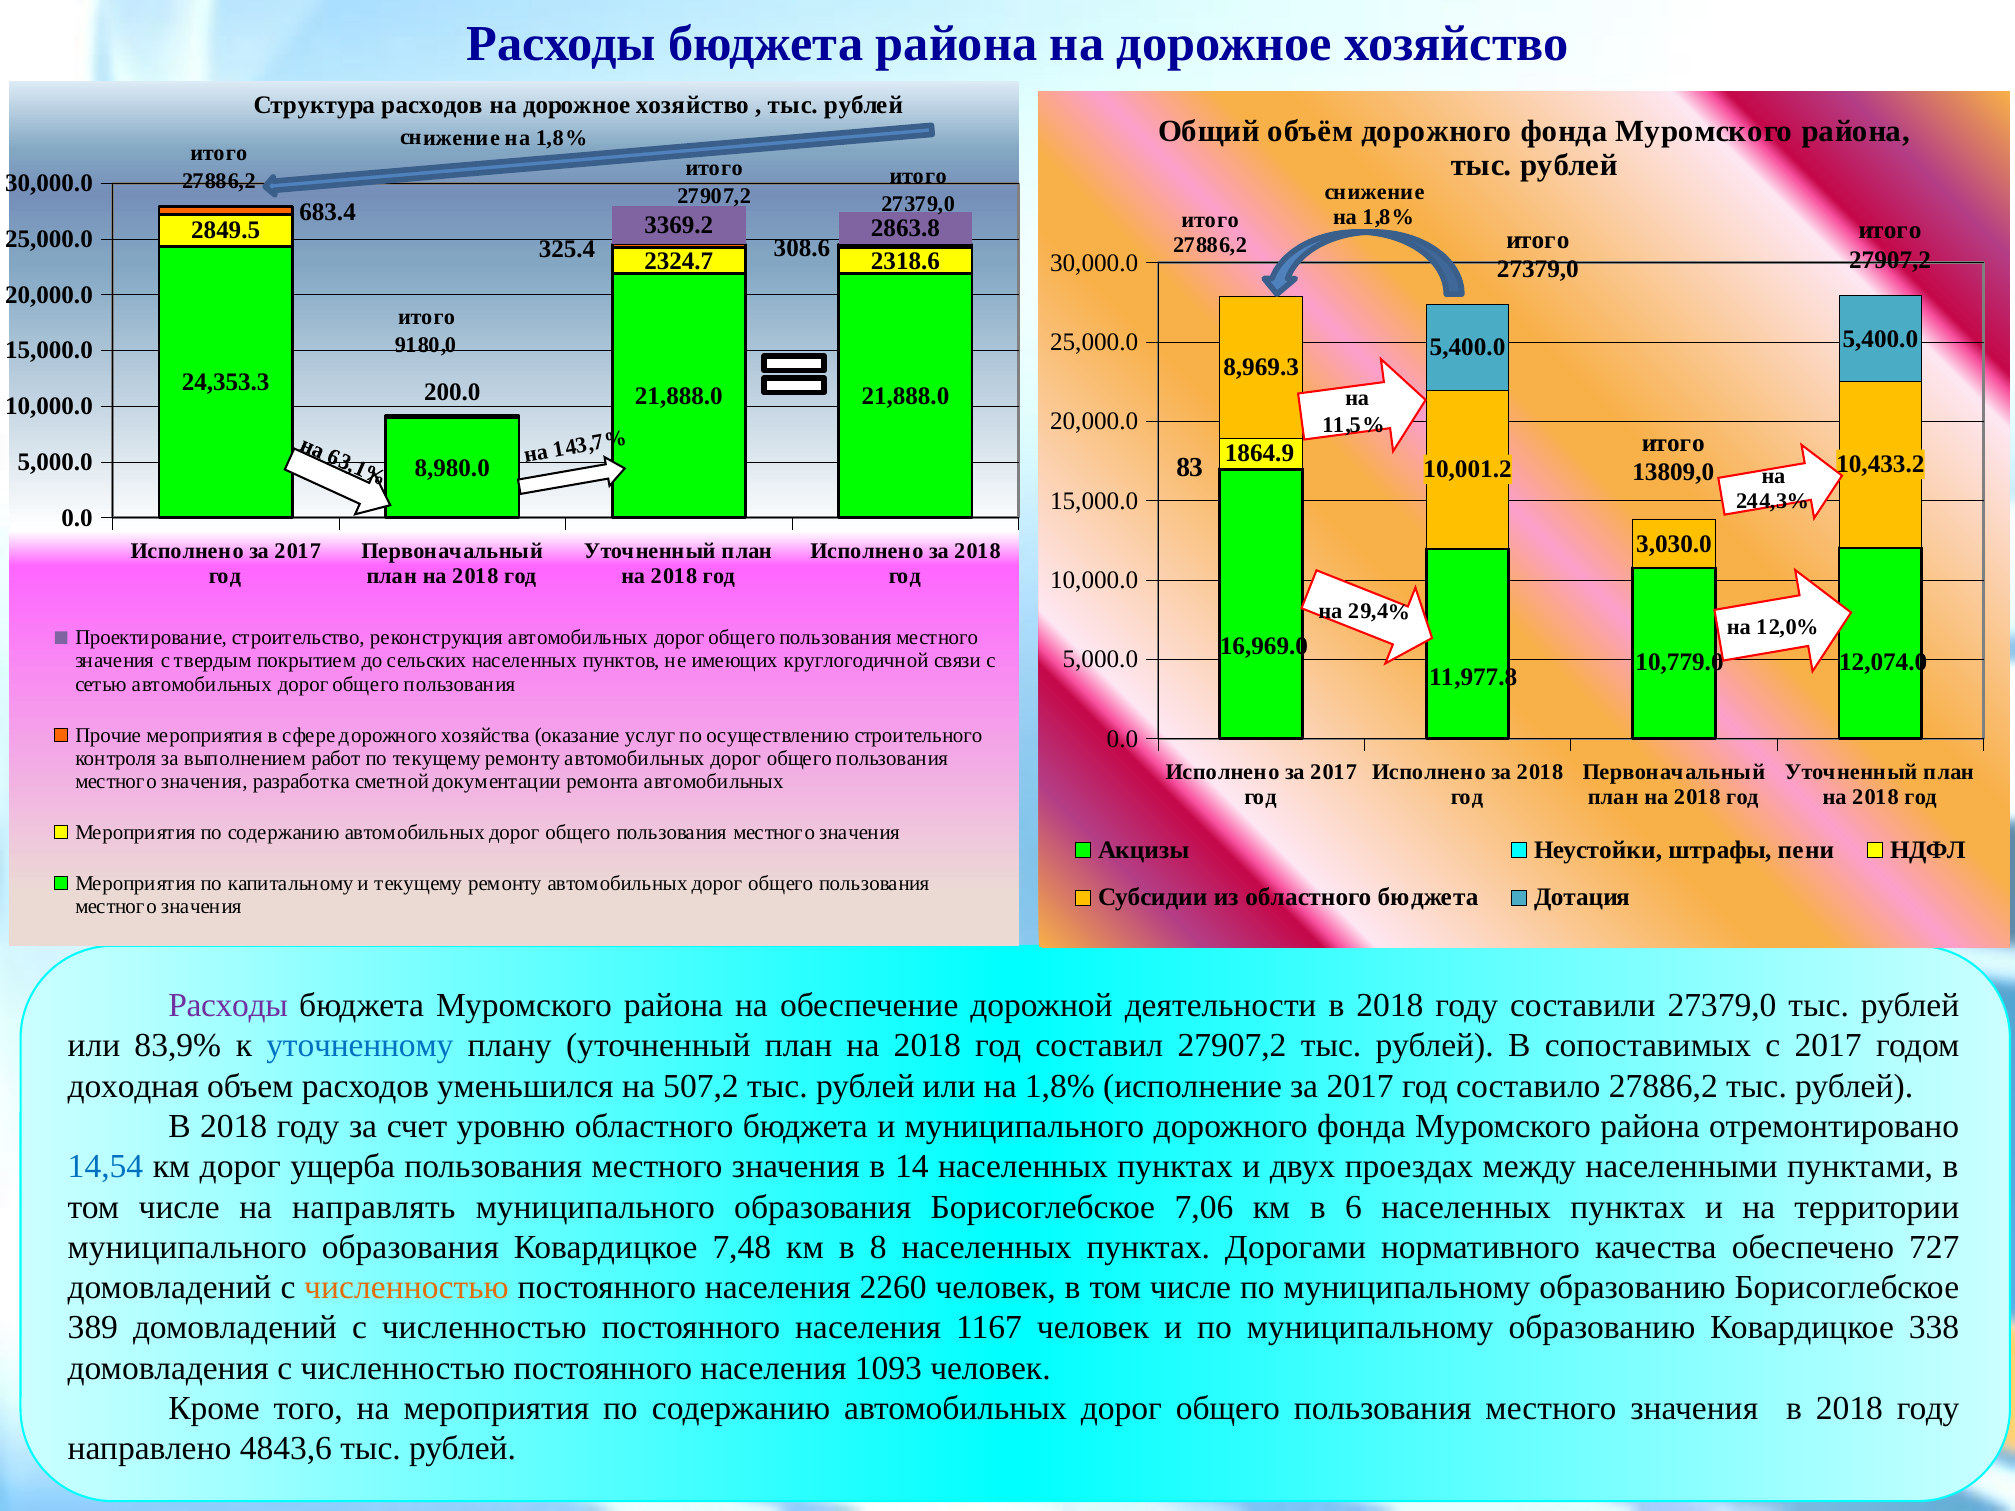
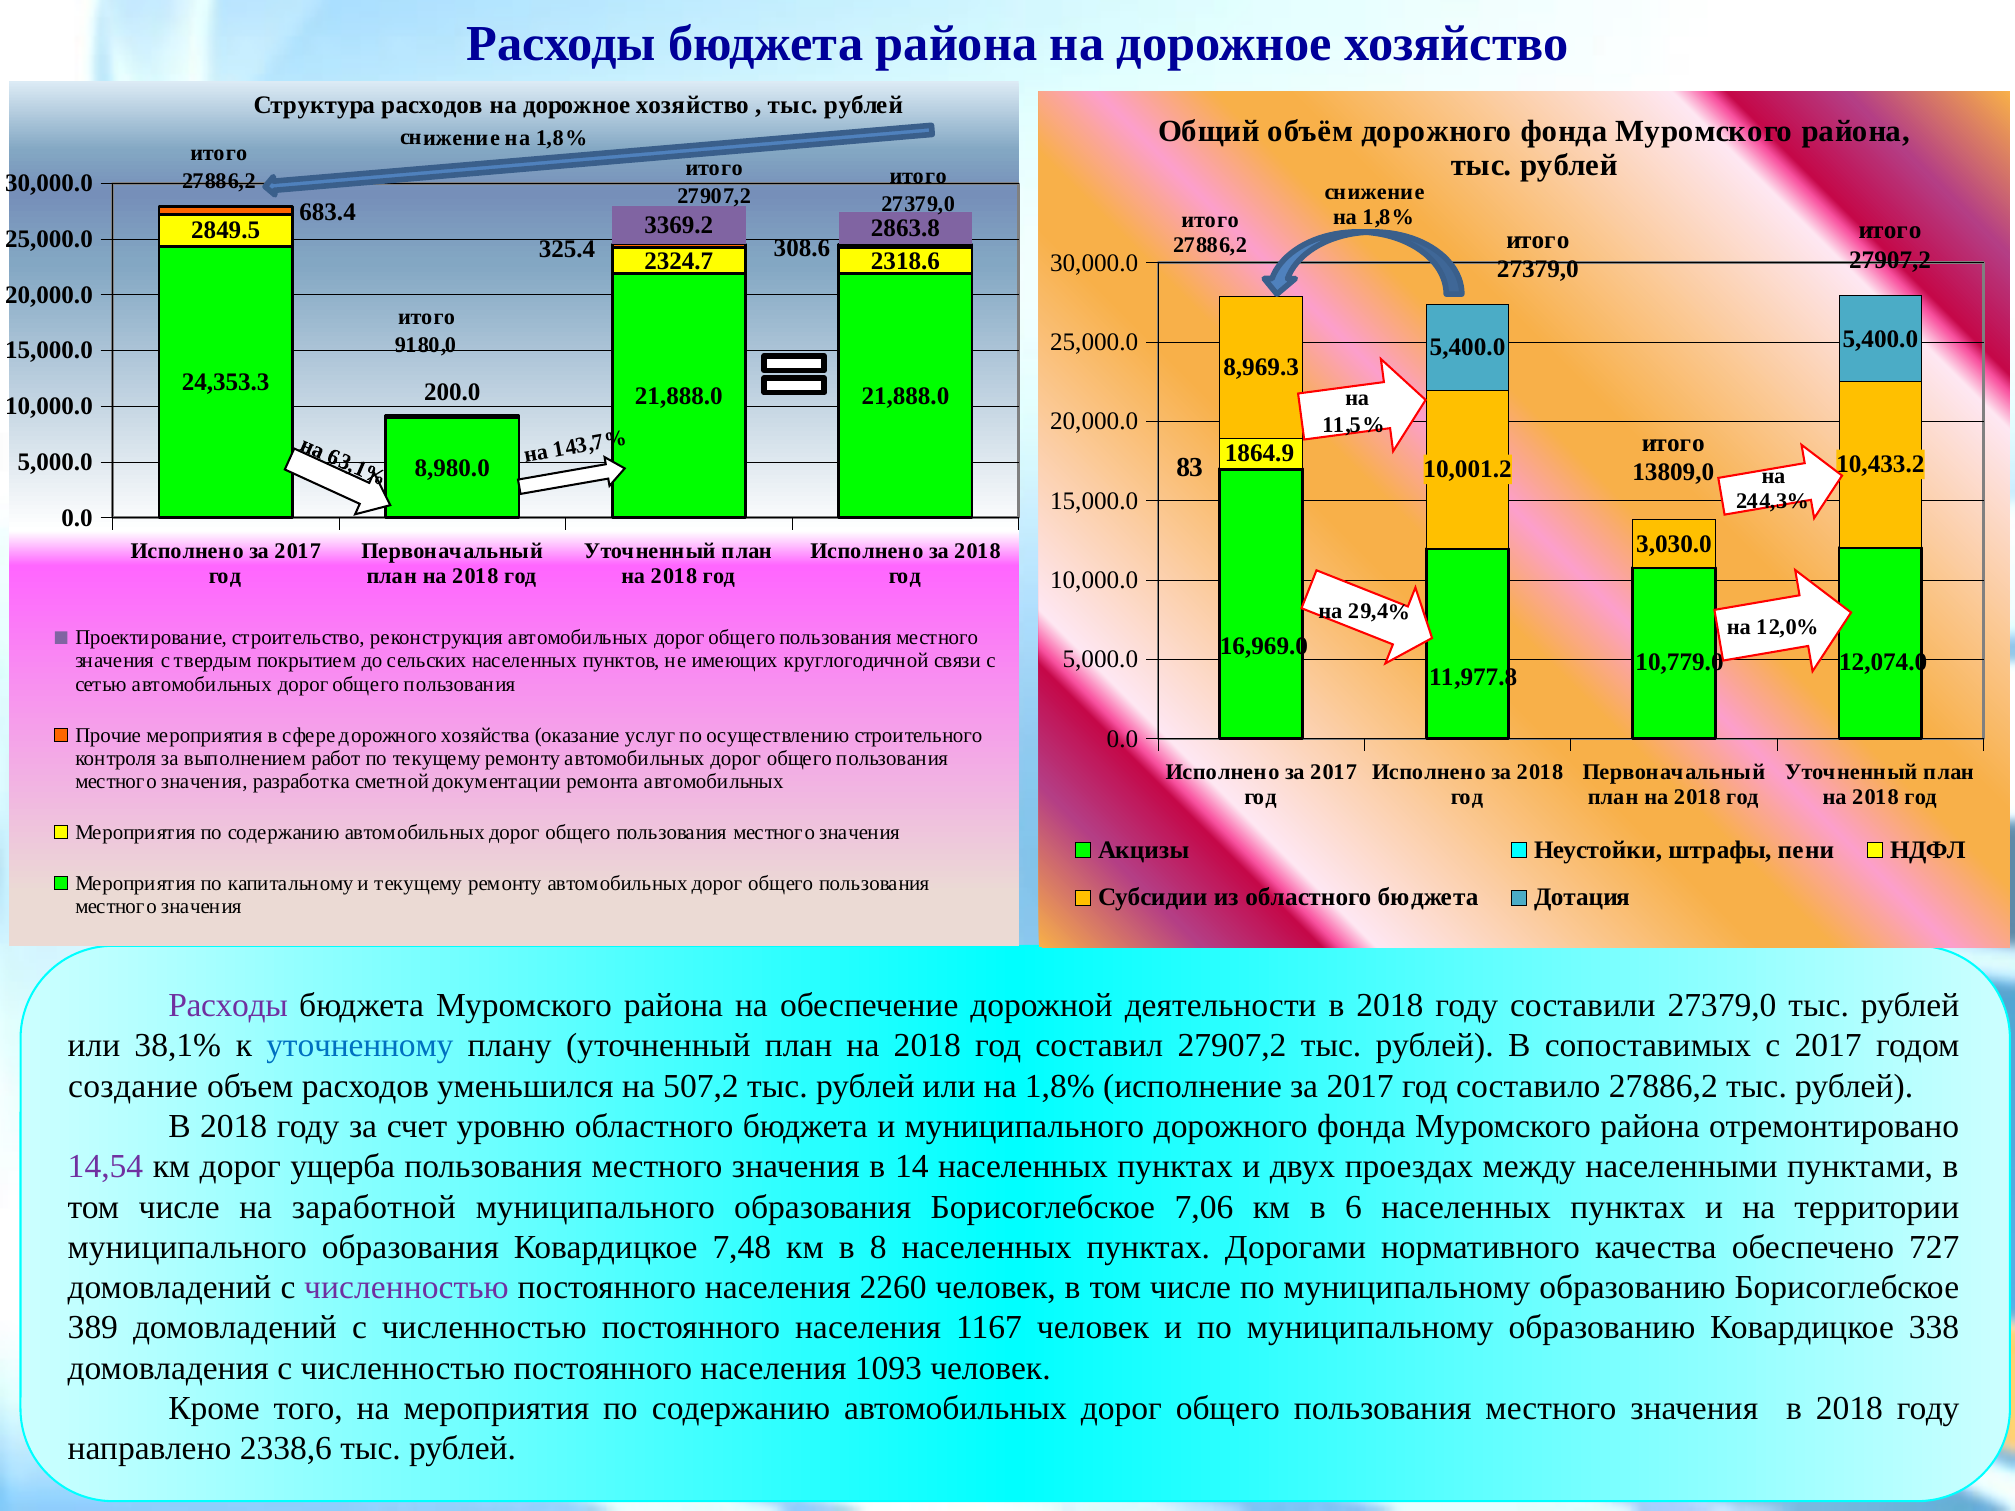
83,9%: 83,9% -> 38,1%
доходная: доходная -> создание
14,54 colour: blue -> purple
направлять: направлять -> заработной
численностью at (406, 1288) colour: orange -> purple
4843,6: 4843,6 -> 2338,6
